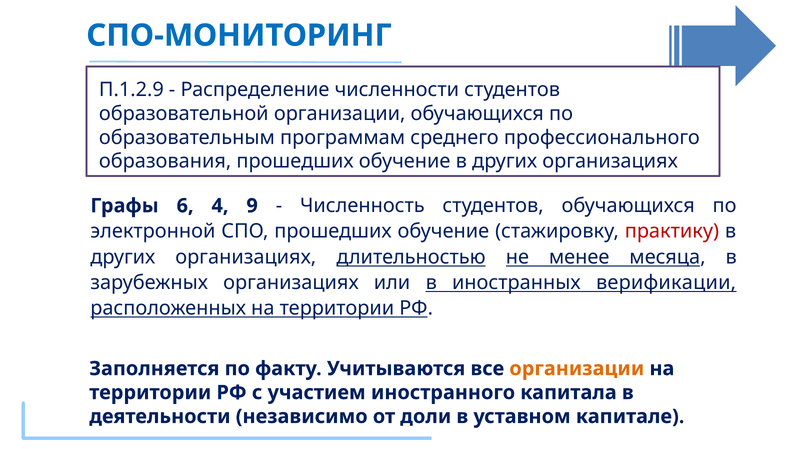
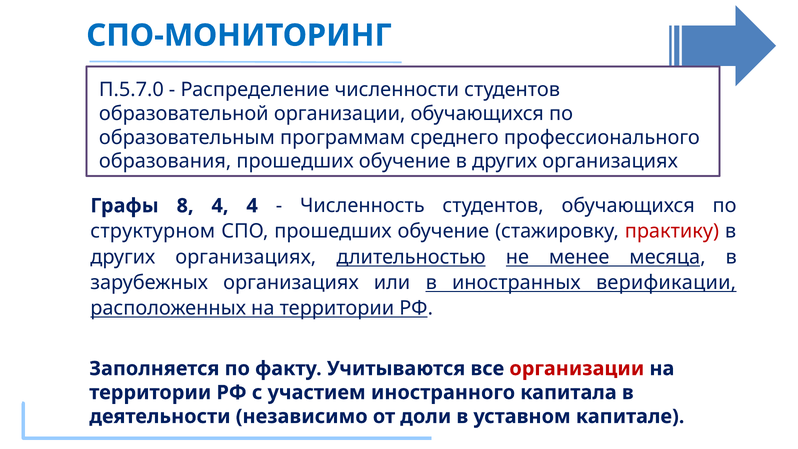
П.1.2.9: П.1.2.9 -> П.5.7.0
6: 6 -> 8
4 9: 9 -> 4
электронной: электронной -> структурном
организации at (577, 369) colour: orange -> red
